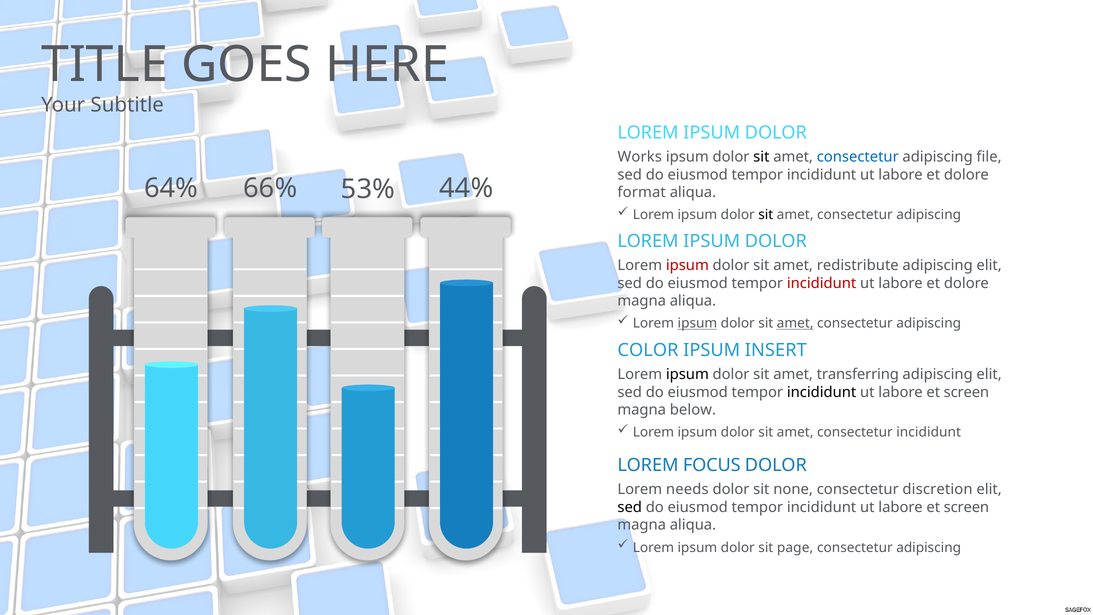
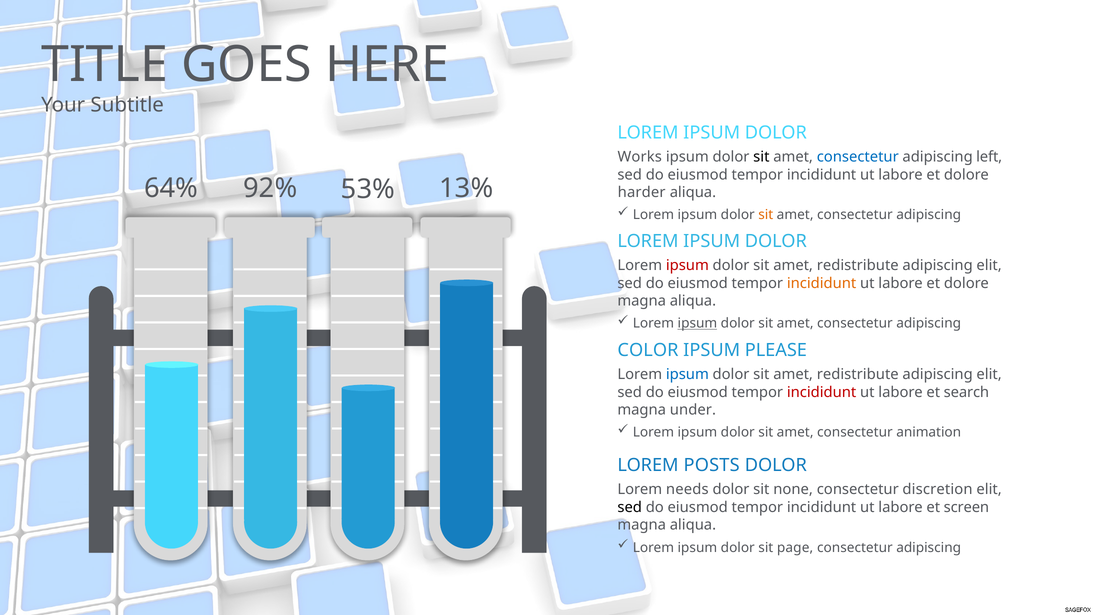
file: file -> left
66%: 66% -> 92%
44%: 44% -> 13%
format: format -> harder
sit at (766, 215) colour: black -> orange
incididunt at (822, 283) colour: red -> orange
amet at (795, 323) underline: present -> none
INSERT: INSERT -> PLEASE
ipsum at (687, 374) colour: black -> blue
transferring at (858, 374): transferring -> redistribute
incididunt at (822, 392) colour: black -> red
screen at (966, 392): screen -> search
below: below -> under
consectetur incididunt: incididunt -> animation
FOCUS: FOCUS -> POSTS
